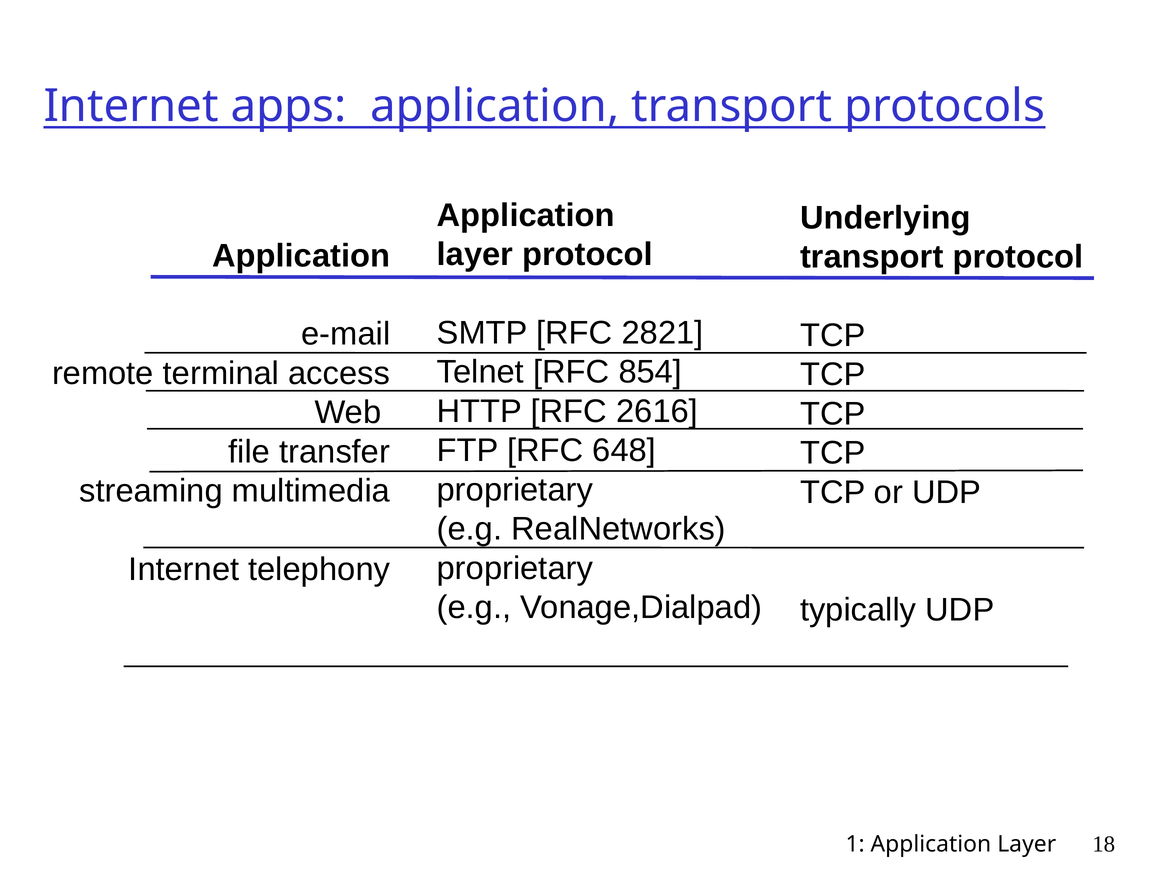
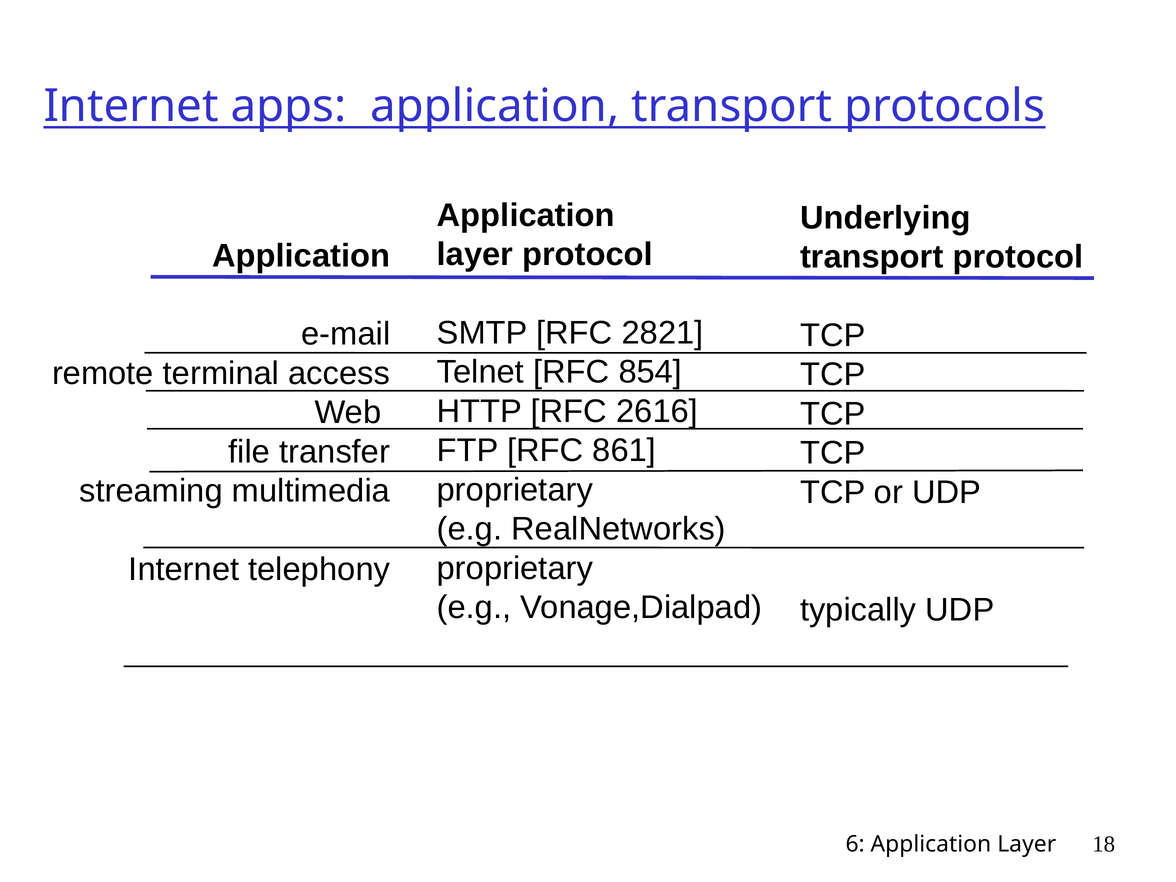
648: 648 -> 861
1: 1 -> 6
